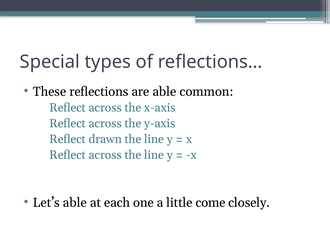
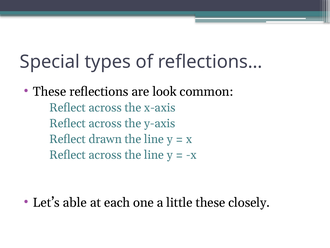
are able: able -> look
little come: come -> these
